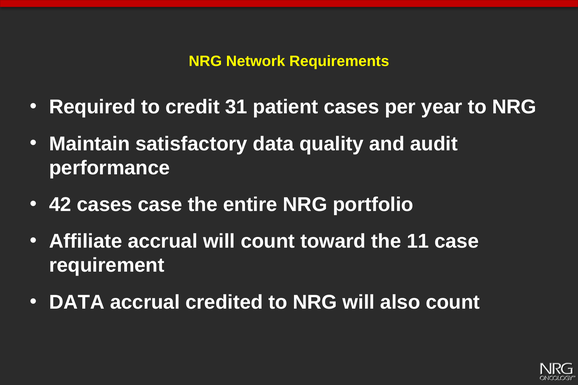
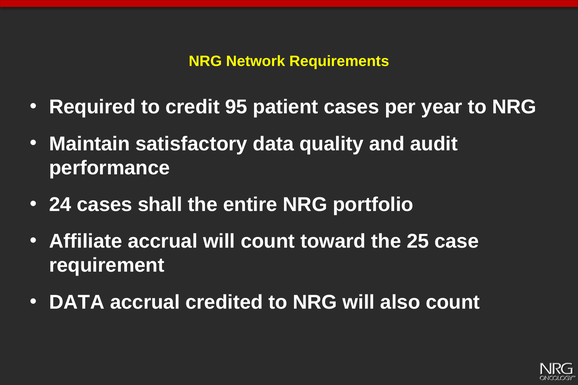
31: 31 -> 95
42: 42 -> 24
cases case: case -> shall
11: 11 -> 25
